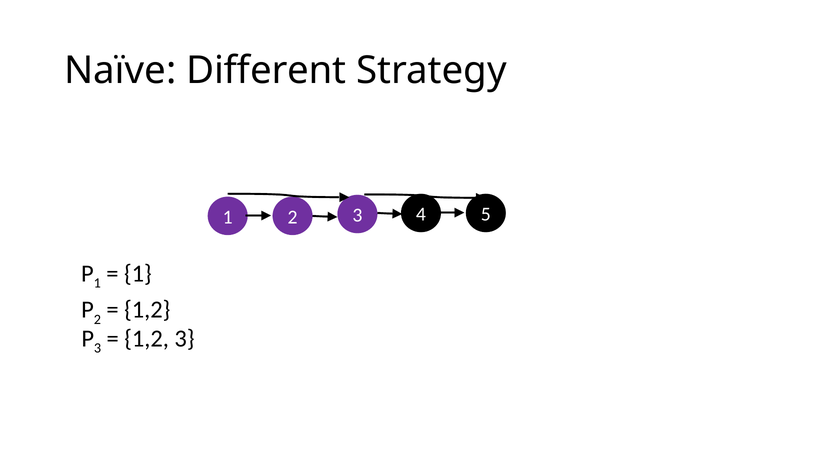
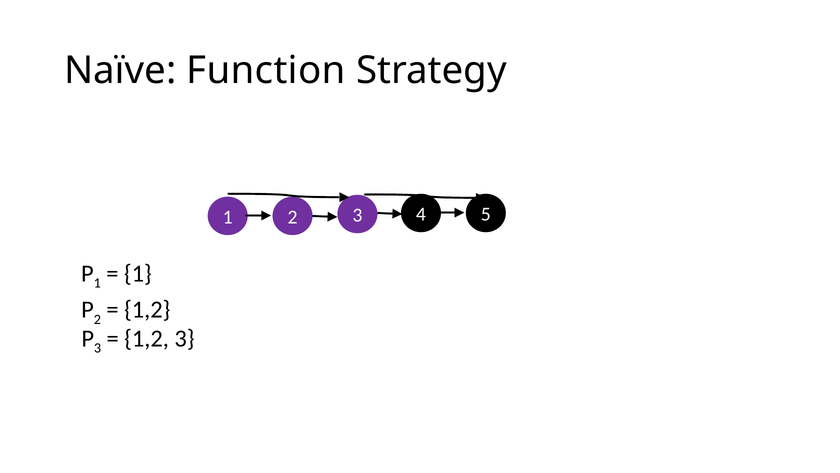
Different: Different -> Function
